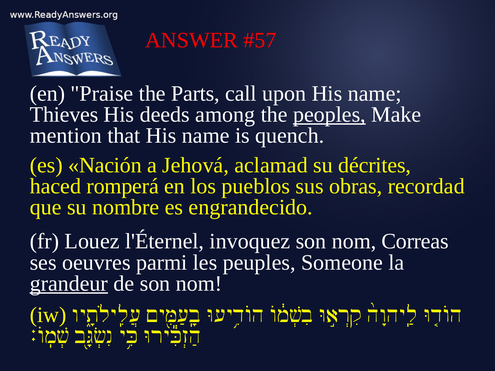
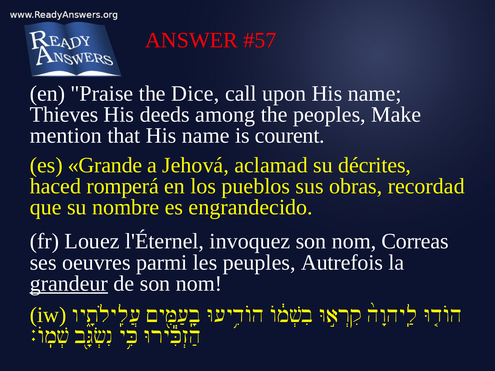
Parts: Parts -> Dice
peoples underline: present -> none
quench: quench -> courent
Nación: Nación -> Grande
Someone: Someone -> Autrefois
